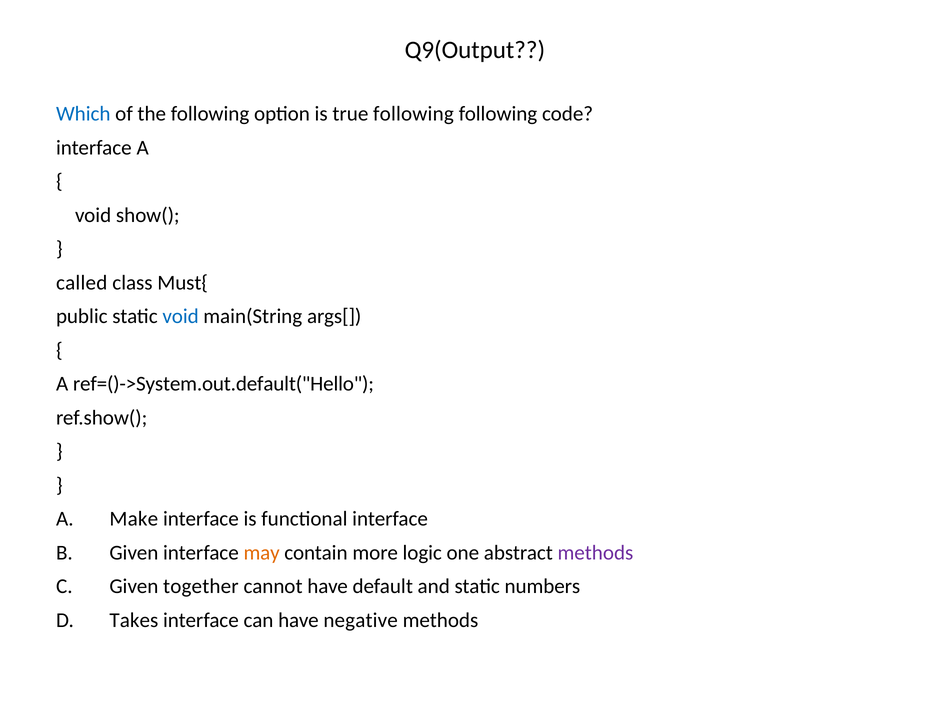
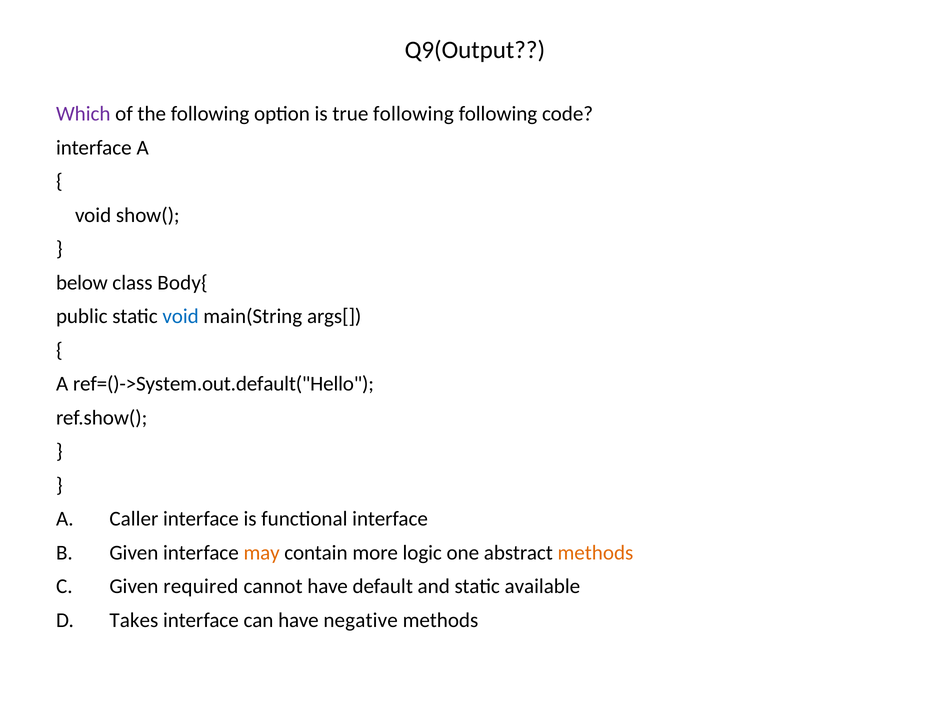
Which colour: blue -> purple
called: called -> below
Must{: Must{ -> Body{
Make: Make -> Caller
methods at (595, 553) colour: purple -> orange
together: together -> required
numbers: numbers -> available
